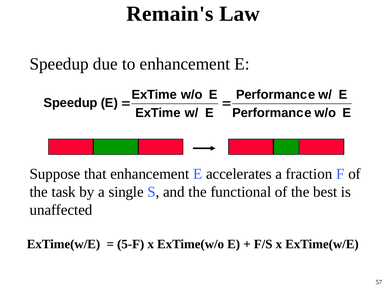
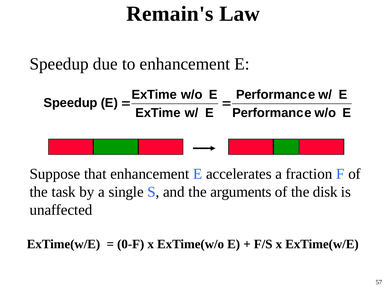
functional: functional -> arguments
best: best -> disk
5-F: 5-F -> 0-F
